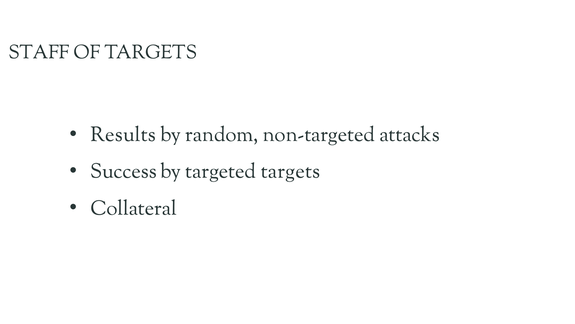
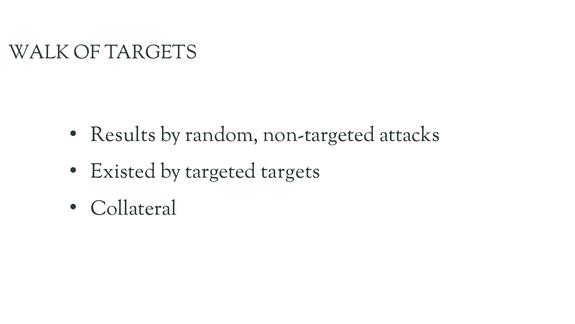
STAFF: STAFF -> WALK
Success: Success -> Existed
